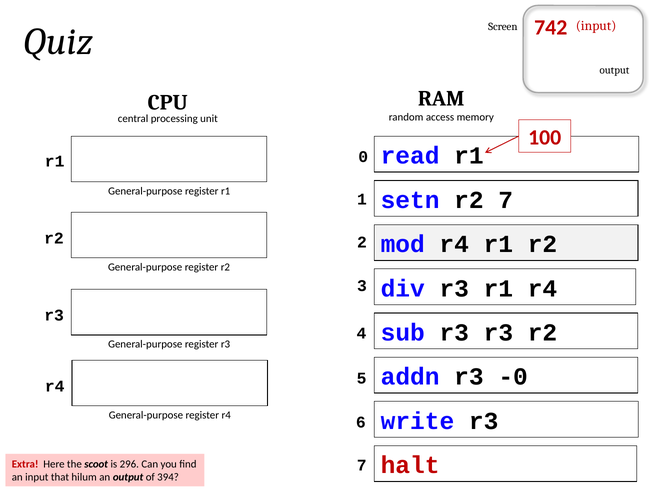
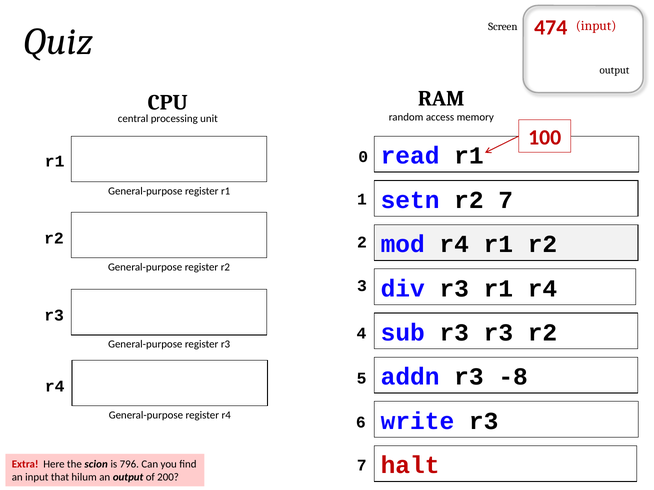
742: 742 -> 474
-0: -0 -> -8
scoot: scoot -> scion
296: 296 -> 796
394: 394 -> 200
